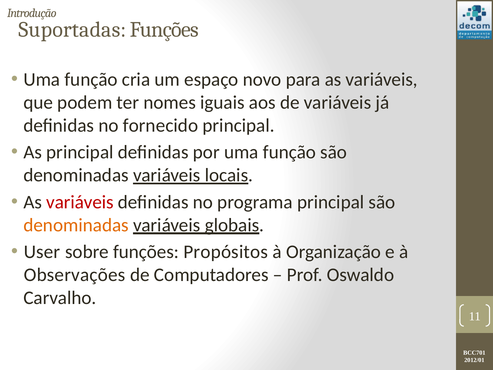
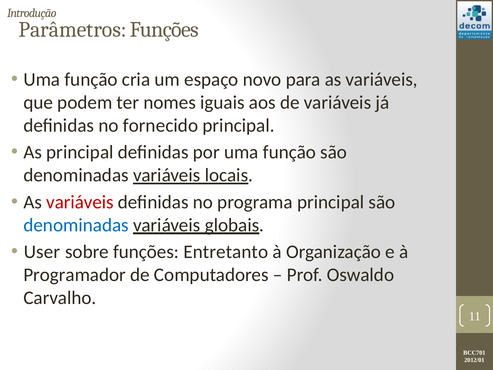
Suportadas: Suportadas -> Parâmetros
denominadas at (76, 225) colour: orange -> blue
Propósitos: Propósitos -> Entretanto
Observações: Observações -> Programador
